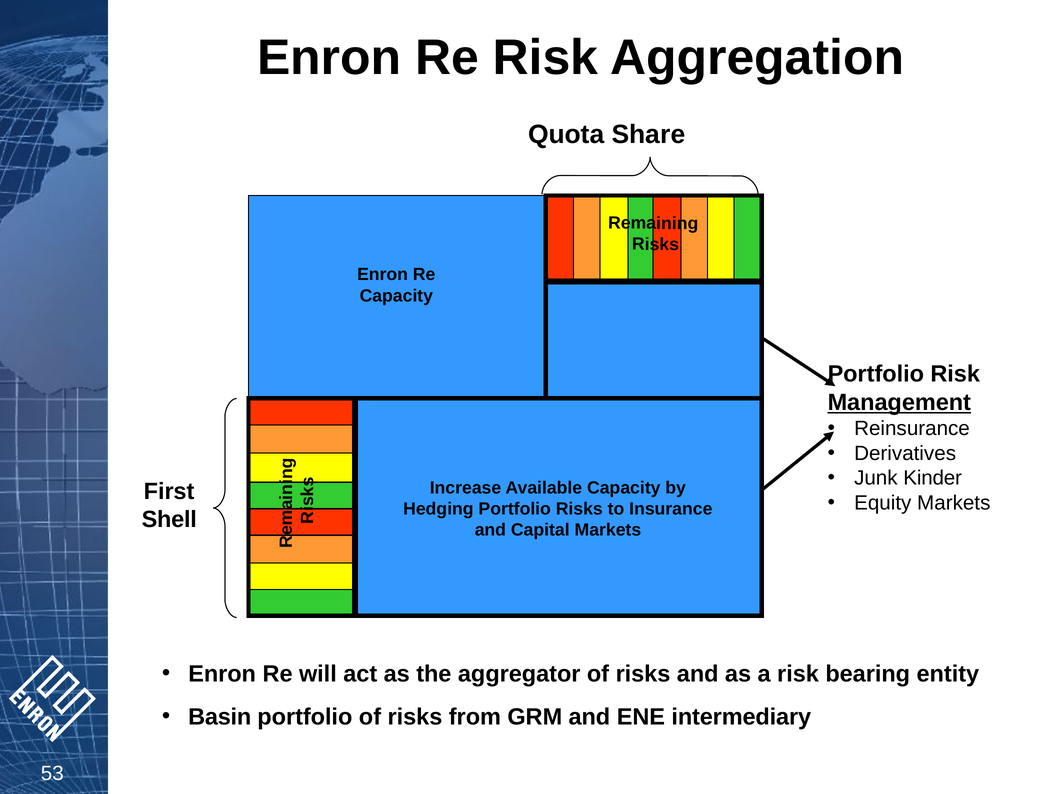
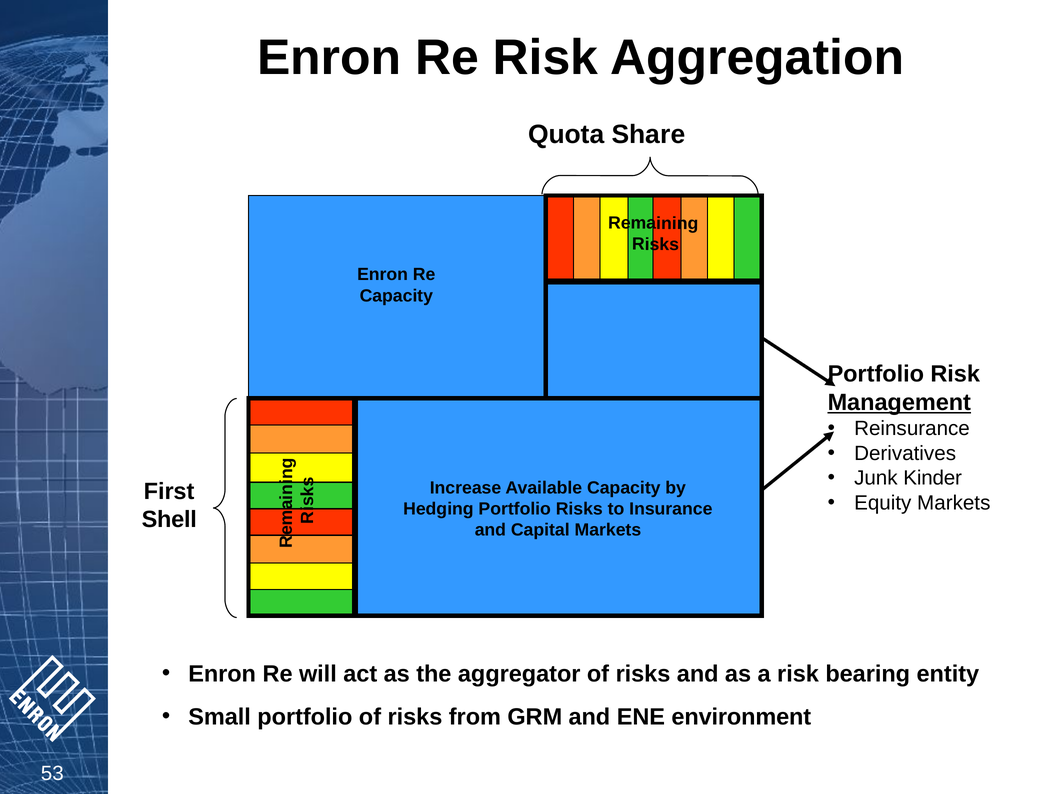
Basin: Basin -> Small
intermediary: intermediary -> environment
